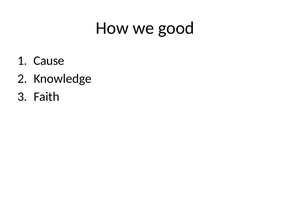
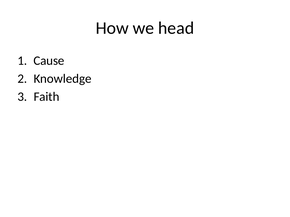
good: good -> head
